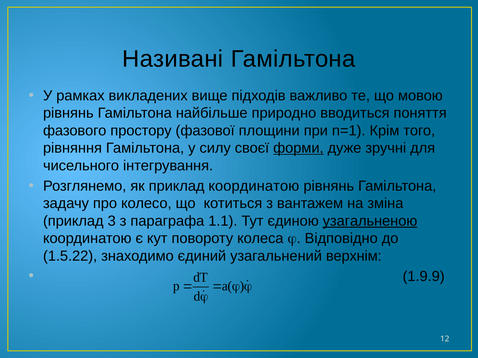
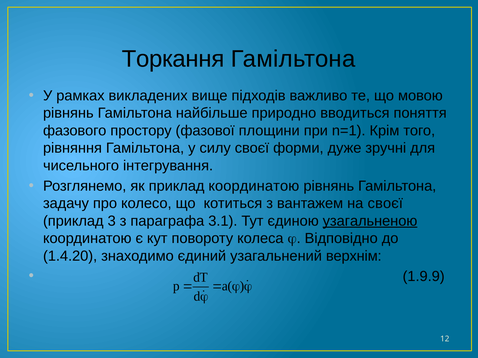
Називані: Називані -> Торкання
форми underline: present -> none
на зміна: зміна -> своєї
1.1: 1.1 -> 3.1
1.5.22: 1.5.22 -> 1.4.20
